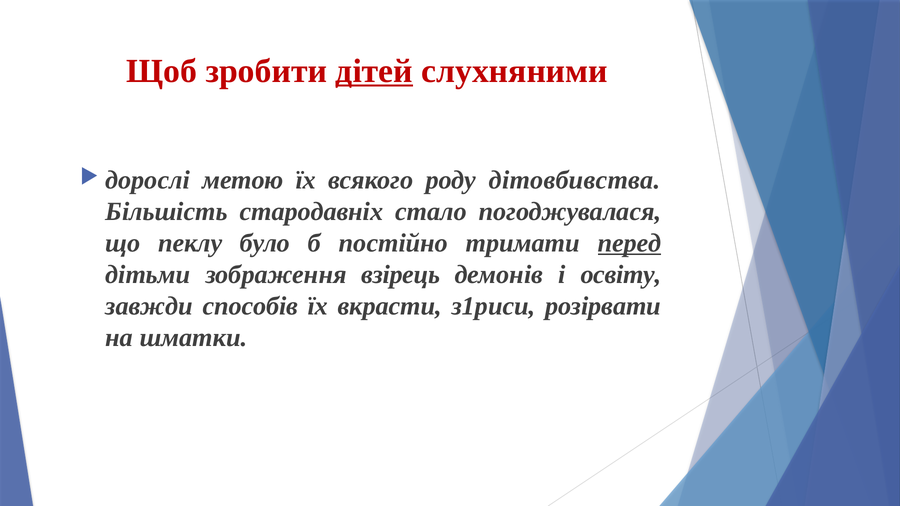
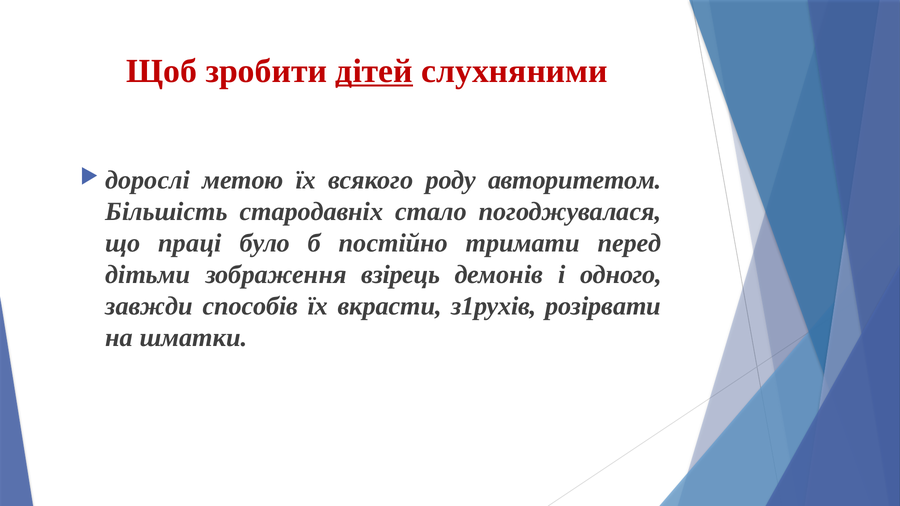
дітовбивства: дітовбивства -> авторитетом
пеклу: пеклу -> праці
перед underline: present -> none
освіту: освіту -> одного
з1риси: з1риси -> з1рухів
